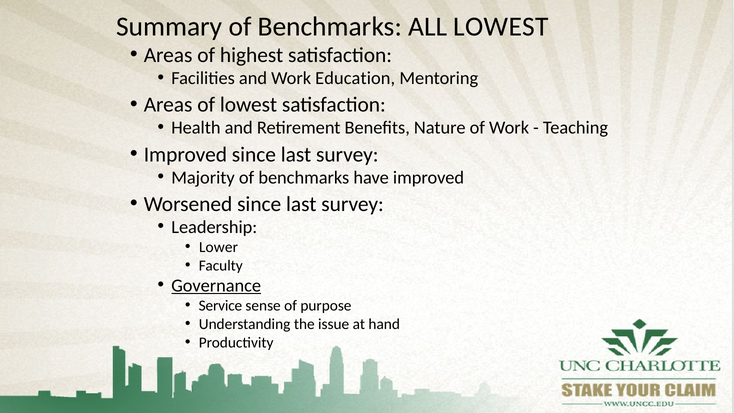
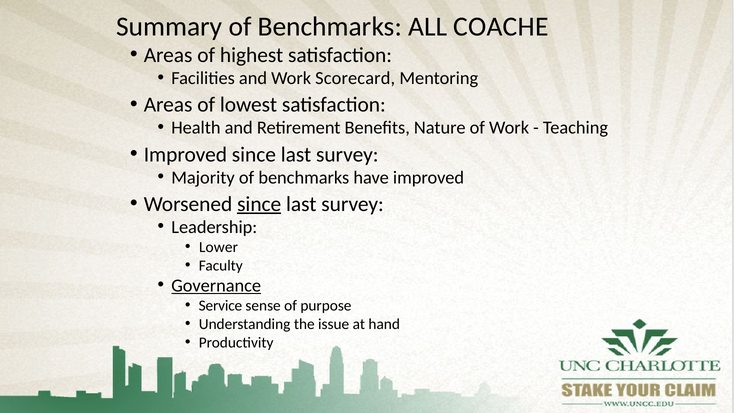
ALL LOWEST: LOWEST -> COACHE
Education: Education -> Scorecard
since at (259, 204) underline: none -> present
